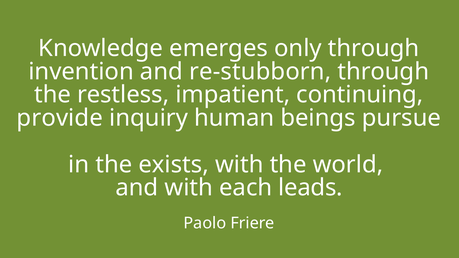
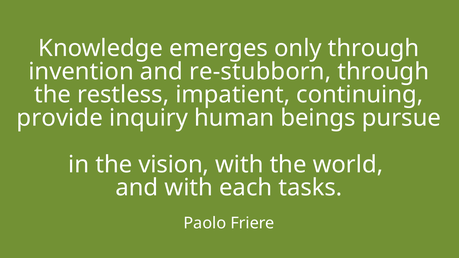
exists: exists -> vision
leads: leads -> tasks
